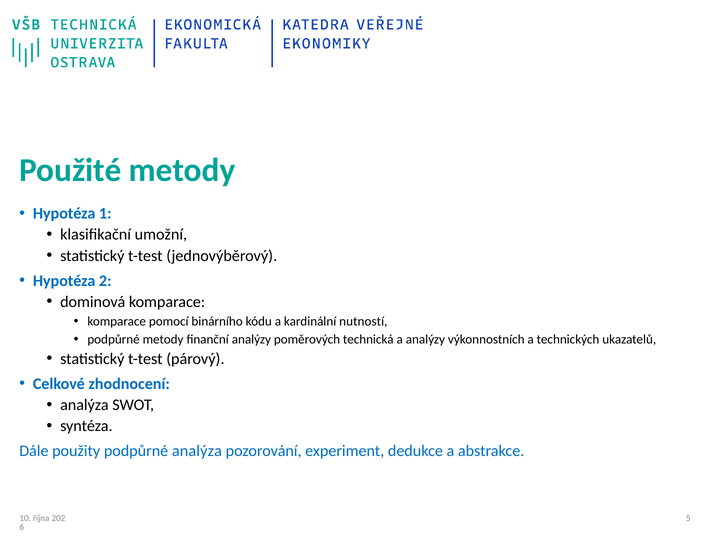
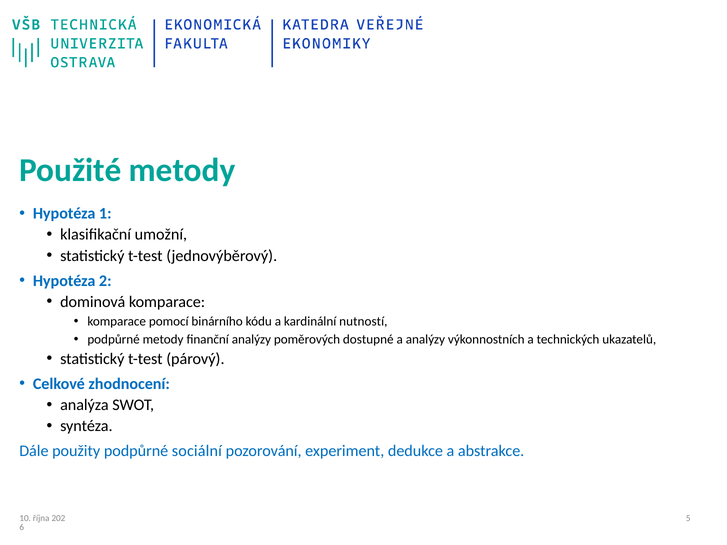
technická: technická -> dostupné
podpůrné analýza: analýza -> sociální
